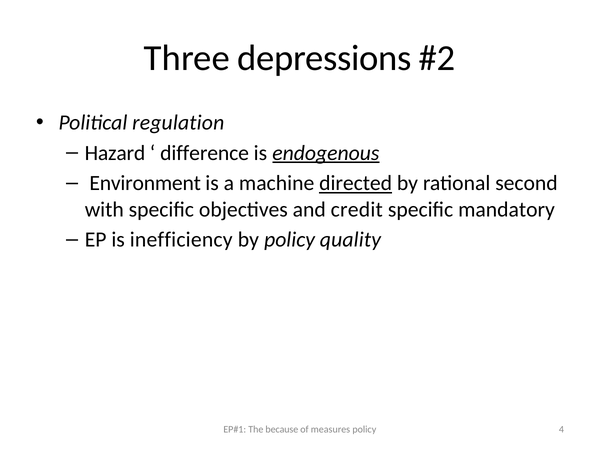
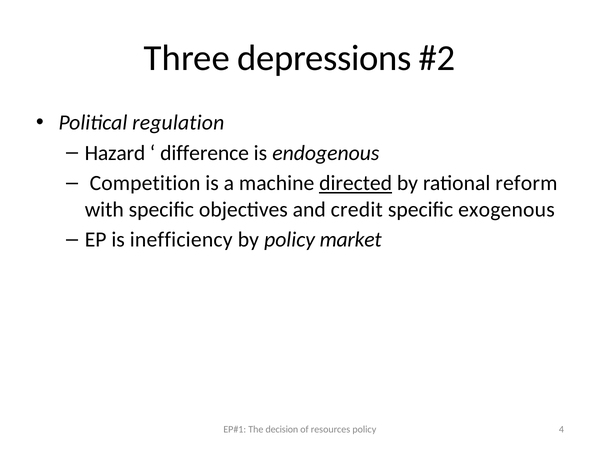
endogenous underline: present -> none
Environment: Environment -> Competition
second: second -> reform
mandatory: mandatory -> exogenous
quality: quality -> market
because: because -> decision
measures: measures -> resources
